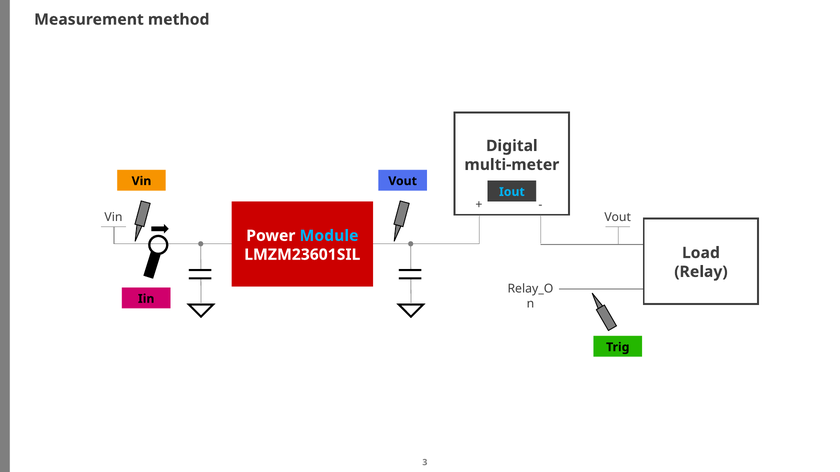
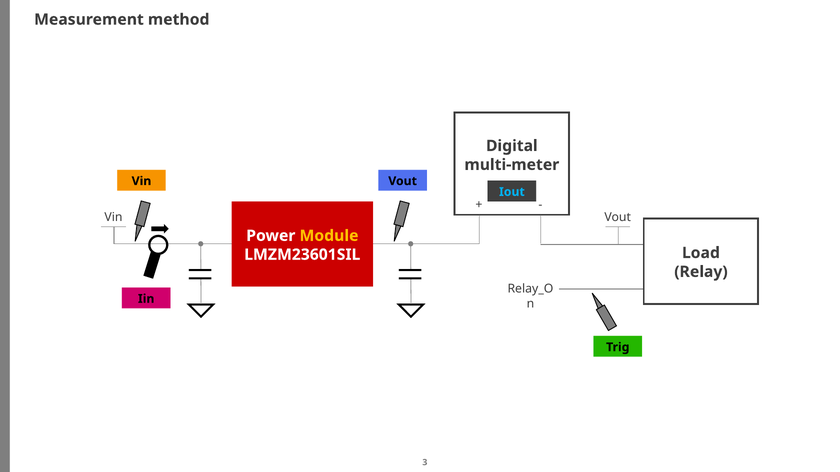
Module colour: light blue -> yellow
